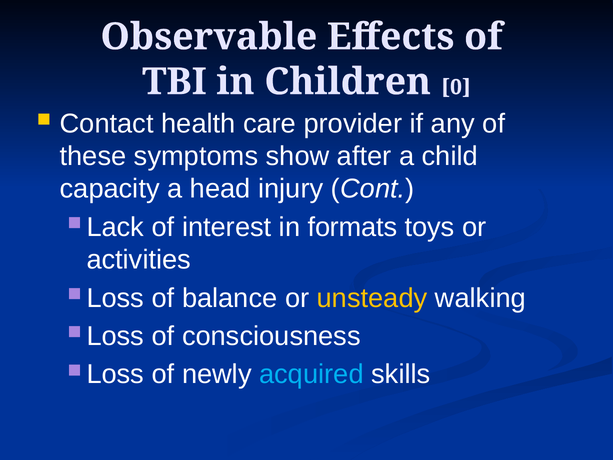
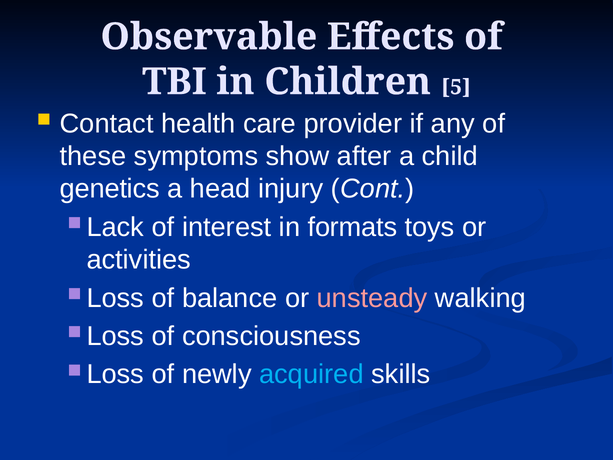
0: 0 -> 5
capacity: capacity -> genetics
unsteady colour: yellow -> pink
